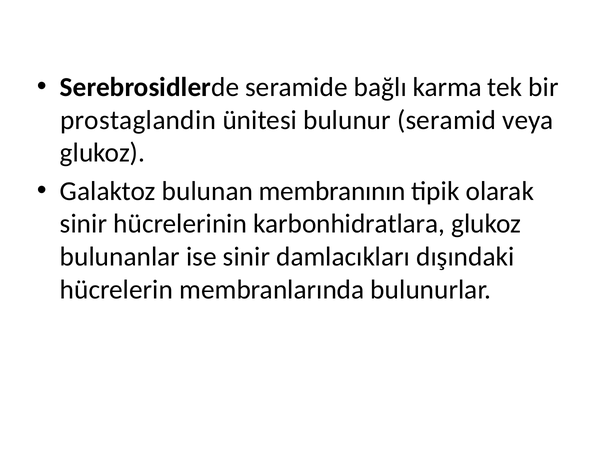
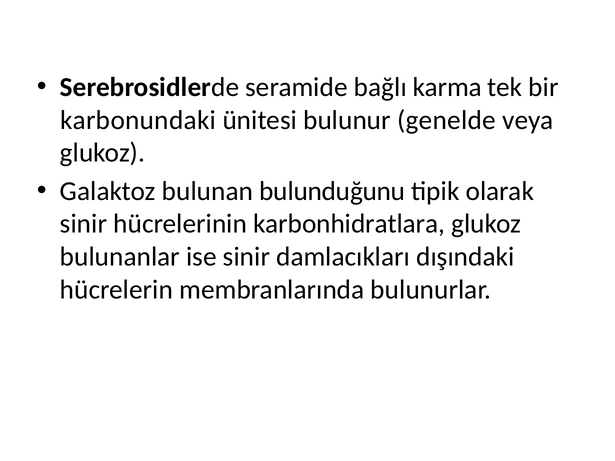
prostaglandin: prostaglandin -> karbonundaki
seramid: seramid -> genelde
membranının: membranının -> bulunduğunu
